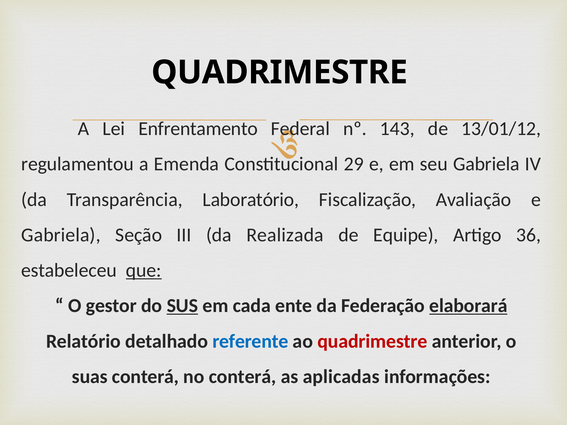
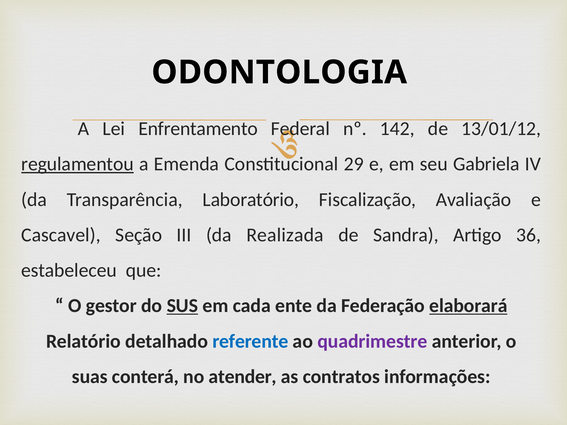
QUADRIMESTRE at (280, 72): QUADRIMESTRE -> ODONTOLOGIA
143: 143 -> 142
regulamentou underline: none -> present
Gabriela at (61, 235): Gabriela -> Cascavel
Equipe: Equipe -> Sandra
que underline: present -> none
quadrimestre at (372, 341) colour: red -> purple
no conterá: conterá -> atender
aplicadas: aplicadas -> contratos
